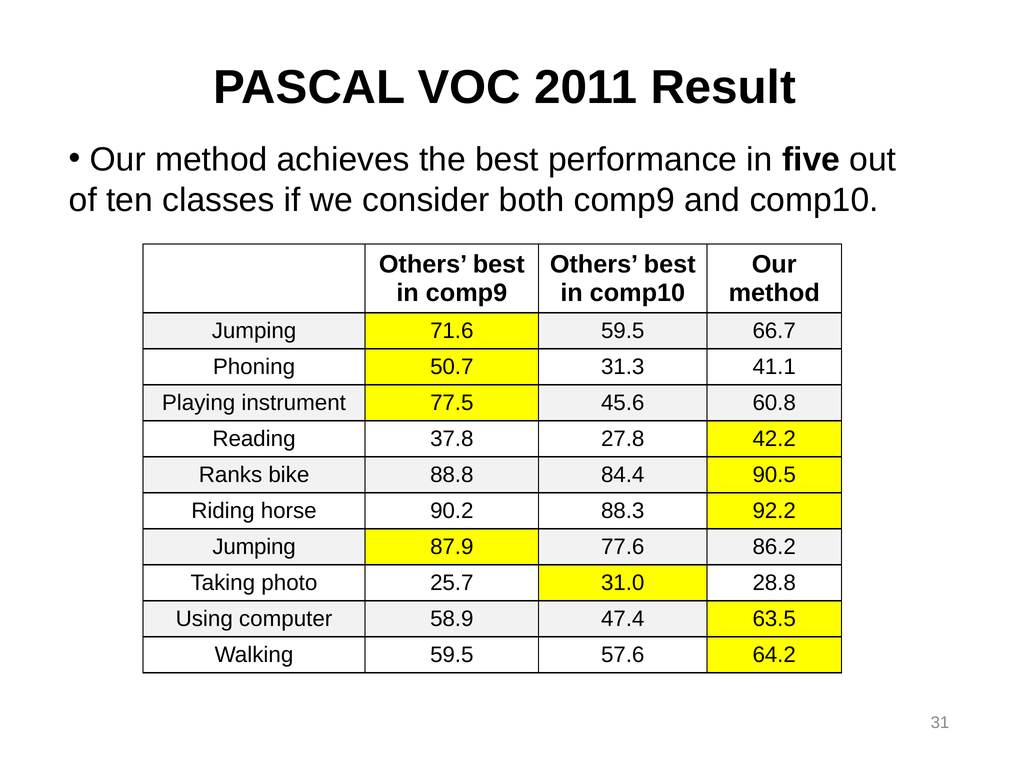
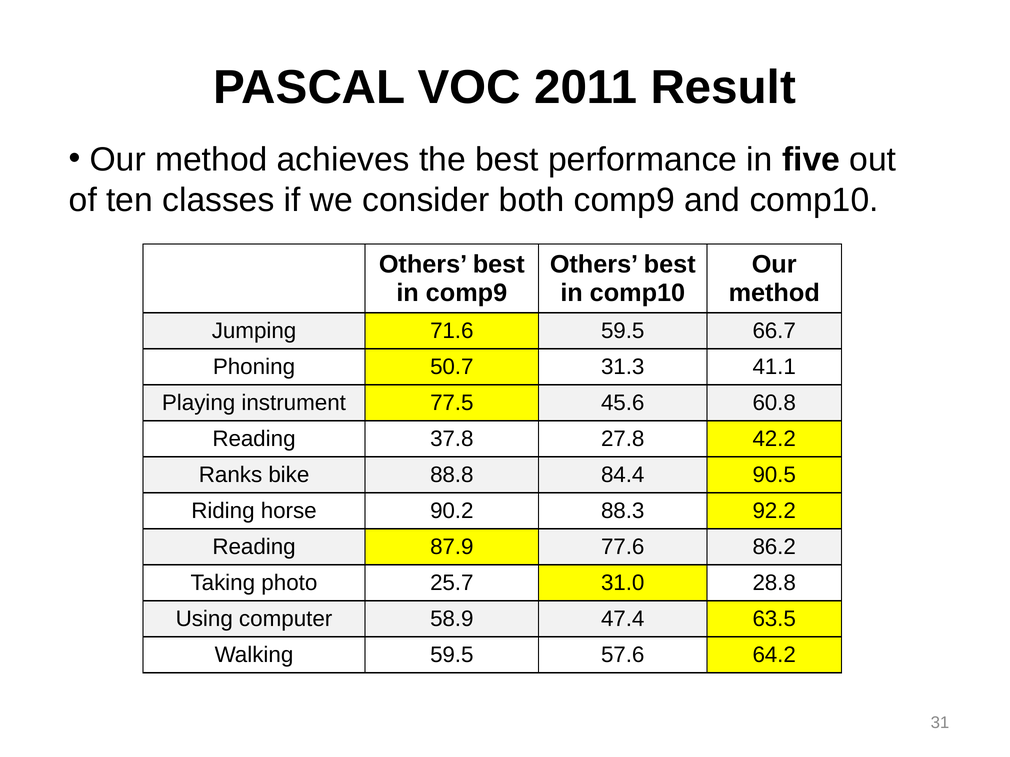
Jumping at (254, 547): Jumping -> Reading
